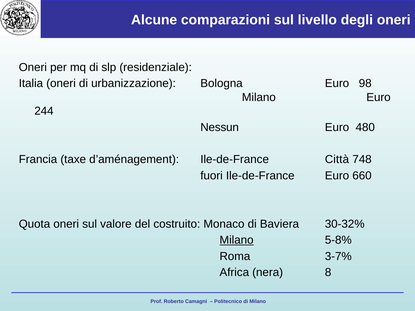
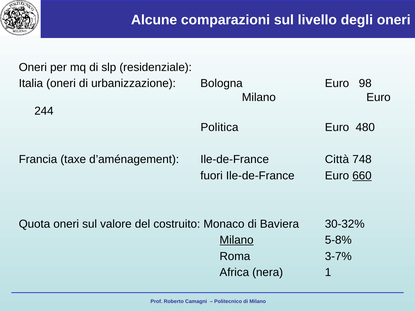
Nessun: Nessun -> Politica
660 underline: none -> present
8: 8 -> 1
